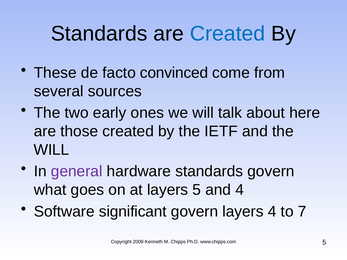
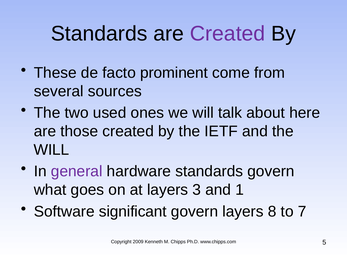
Created at (228, 34) colour: blue -> purple
convinced: convinced -> prominent
early: early -> used
layers 5: 5 -> 3
and 4: 4 -> 1
layers 4: 4 -> 8
